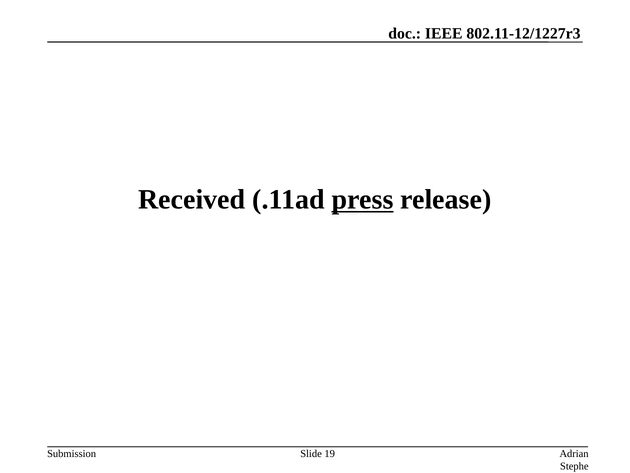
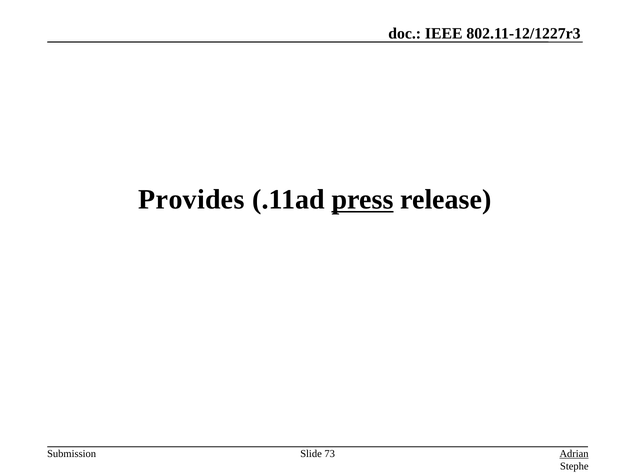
Received: Received -> Provides
19: 19 -> 73
Adrian underline: none -> present
